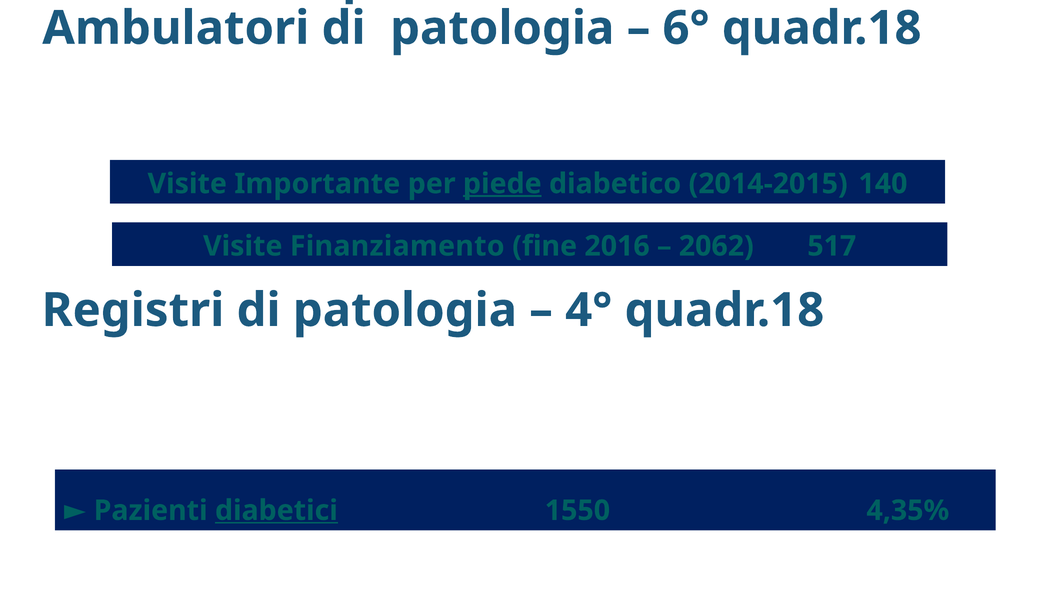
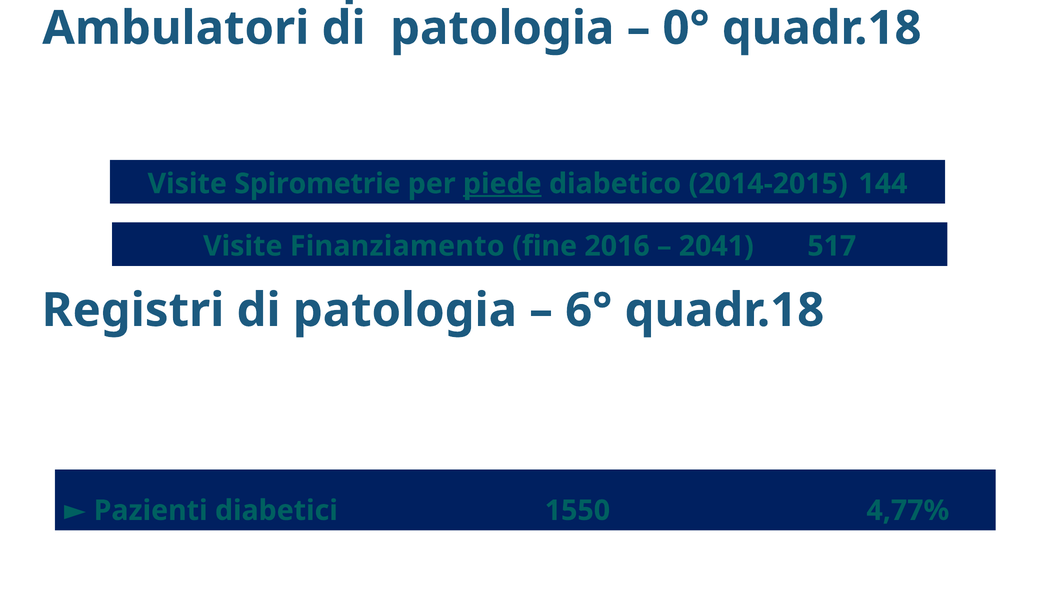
6°: 6° -> 0°
Importante: Importante -> Spirometrie
140: 140 -> 144
2062: 2062 -> 2041
4°: 4° -> 6°
diabetici underline: present -> none
4,35%: 4,35% -> 4,77%
